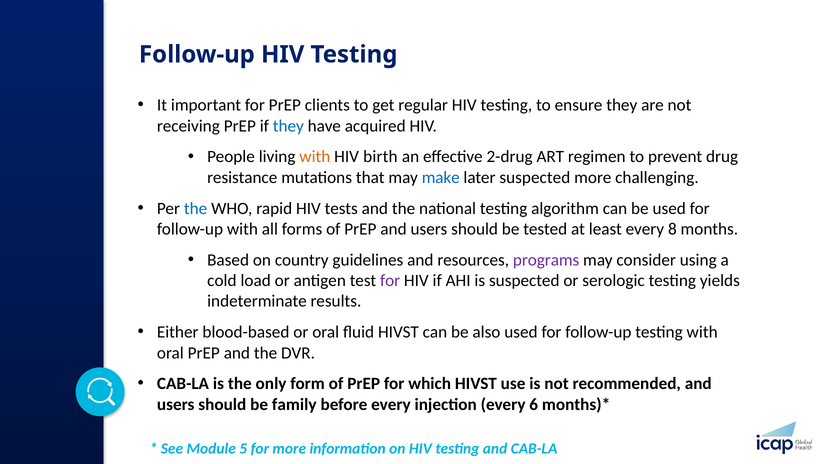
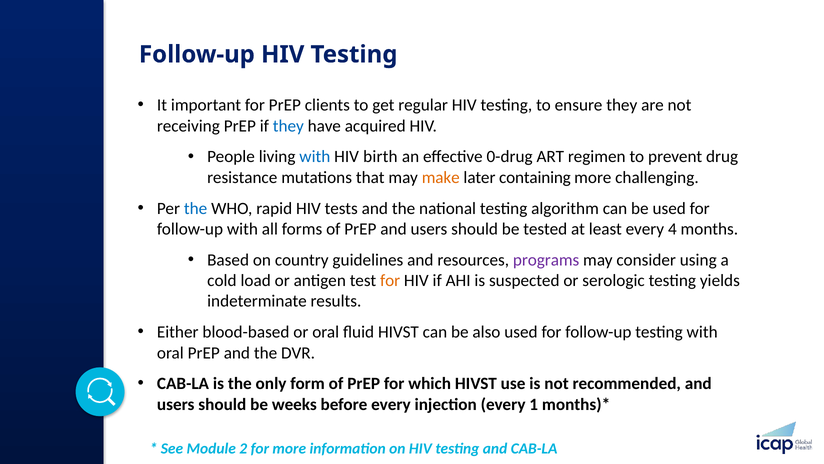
with at (315, 157) colour: orange -> blue
2-drug: 2-drug -> 0-drug
make colour: blue -> orange
later suspected: suspected -> containing
8: 8 -> 4
for at (390, 280) colour: purple -> orange
family: family -> weeks
6: 6 -> 1
5: 5 -> 2
